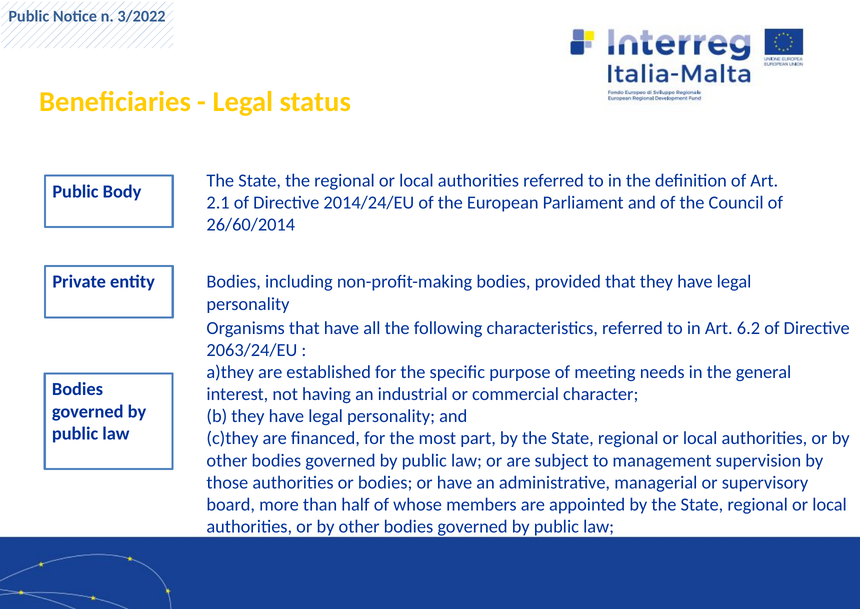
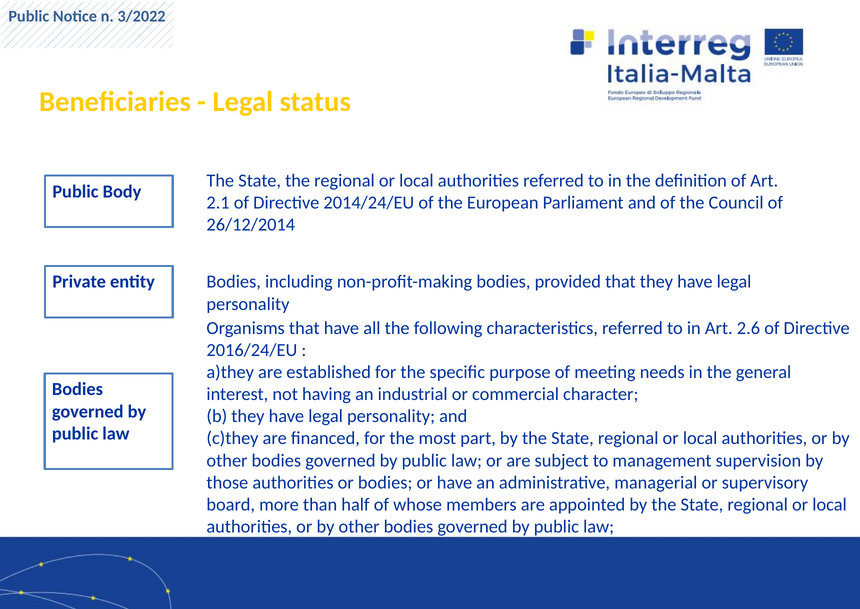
26/60/2014: 26/60/2014 -> 26/12/2014
6.2: 6.2 -> 2.6
2063/24/EU: 2063/24/EU -> 2016/24/EU
